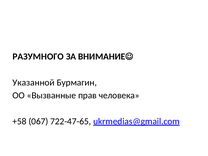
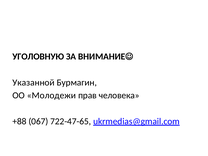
РАЗУМНОГО: РАЗУМНОГО -> УГОЛОВНУЮ
Вызванные: Вызванные -> Молодежи
+58: +58 -> +88
